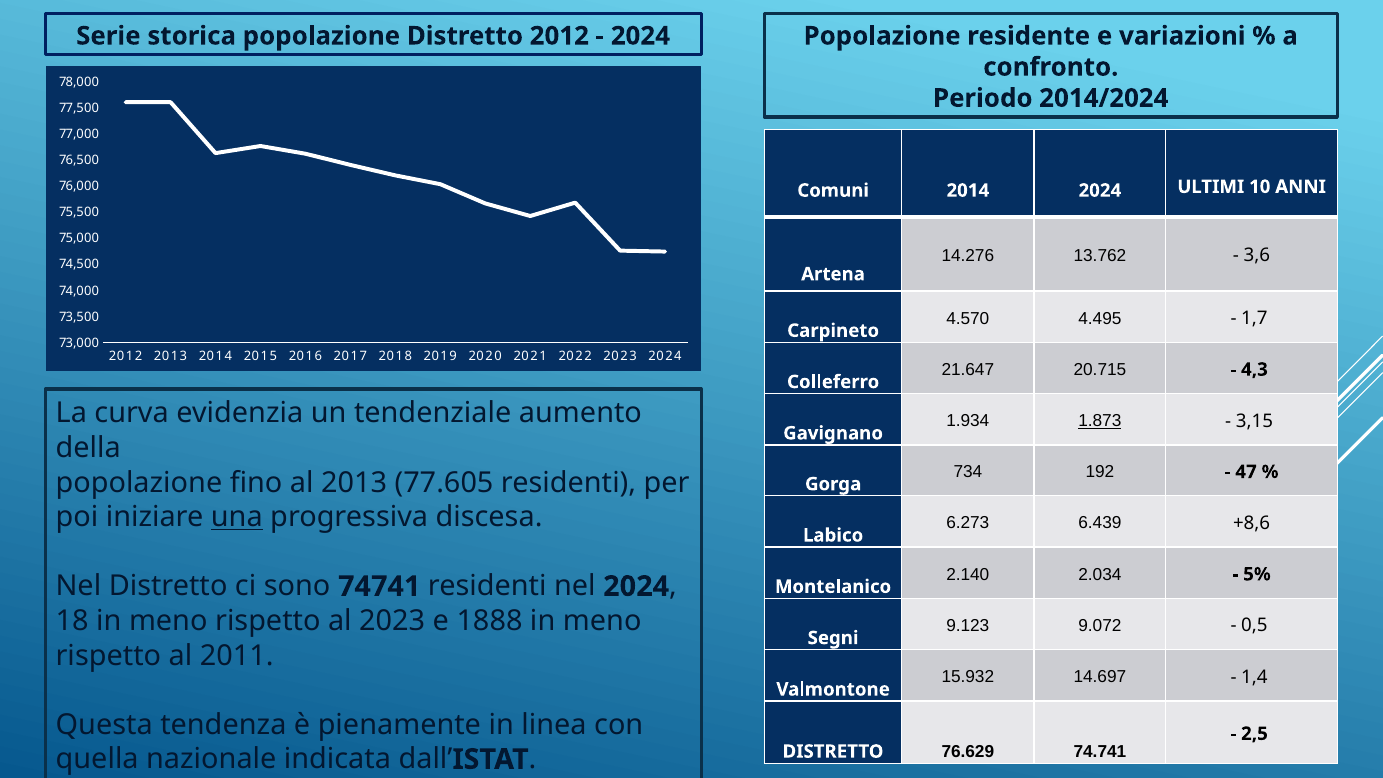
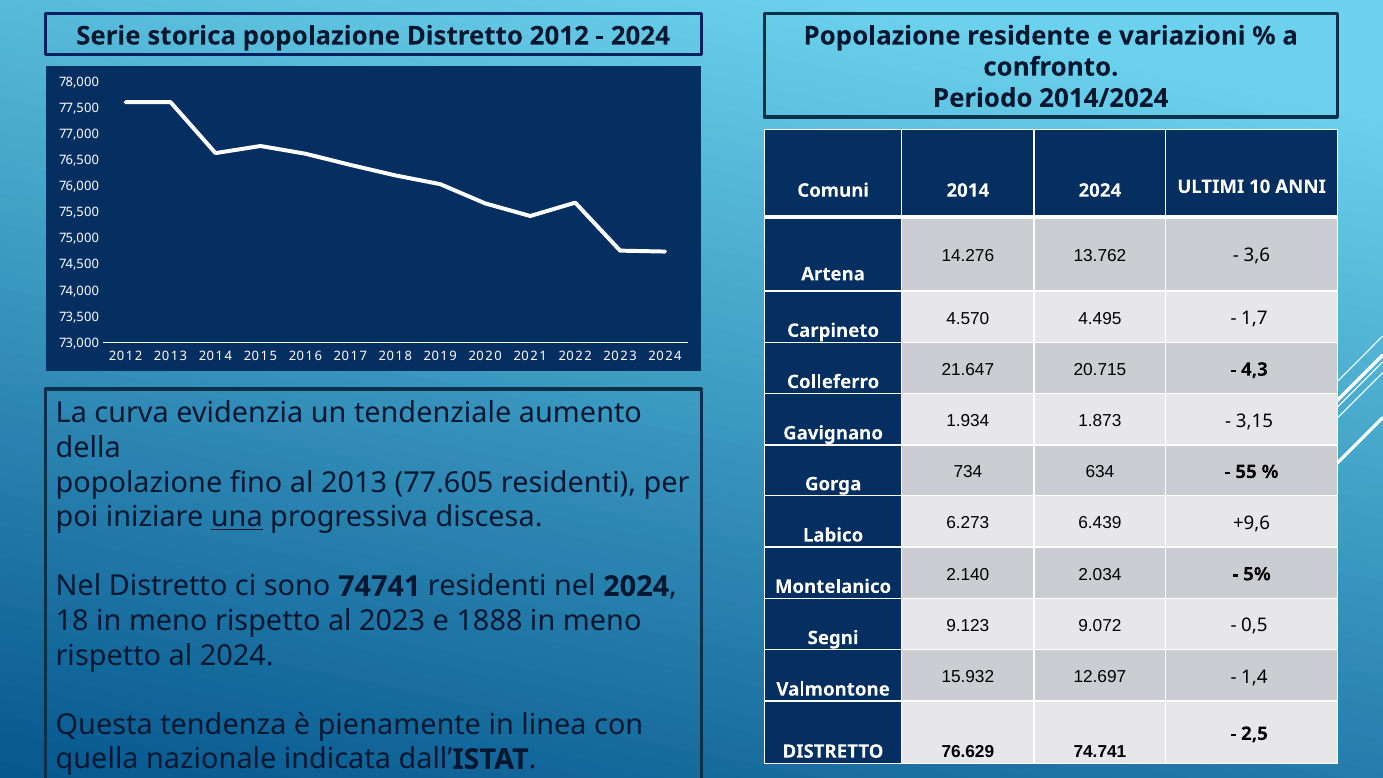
1.873 underline: present -> none
192: 192 -> 634
47: 47 -> 55
+8,6: +8,6 -> +9,6
al 2011: 2011 -> 2024
14.697: 14.697 -> 12.697
